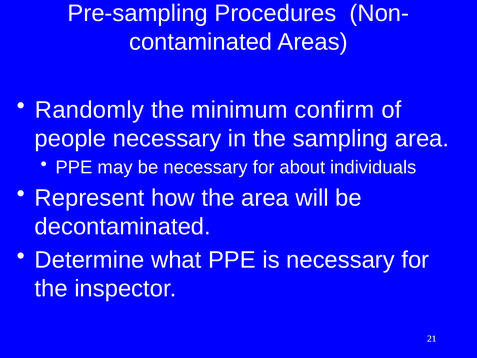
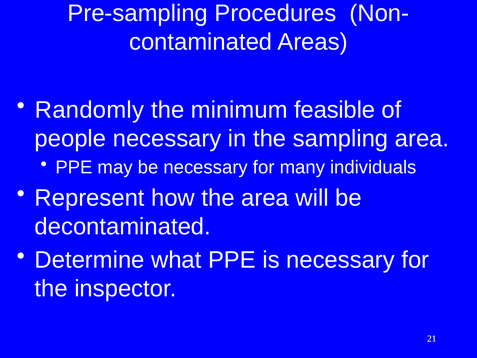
confirm: confirm -> feasible
about: about -> many
